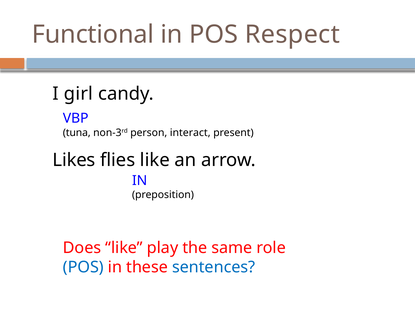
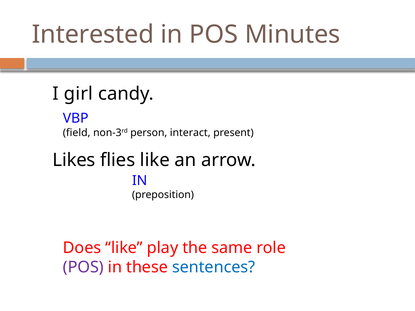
Functional: Functional -> Interested
Respect: Respect -> Minutes
tuna: tuna -> field
POS at (83, 267) colour: blue -> purple
